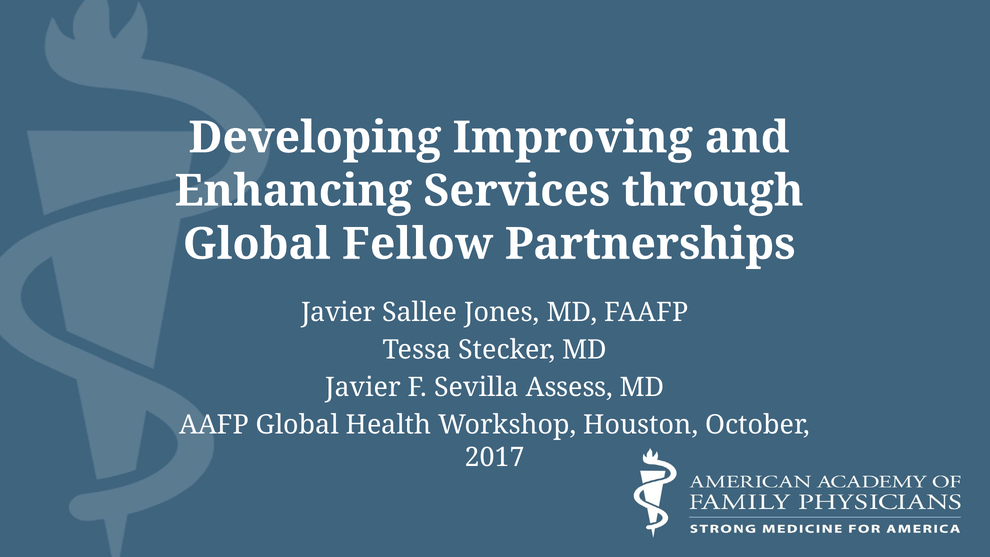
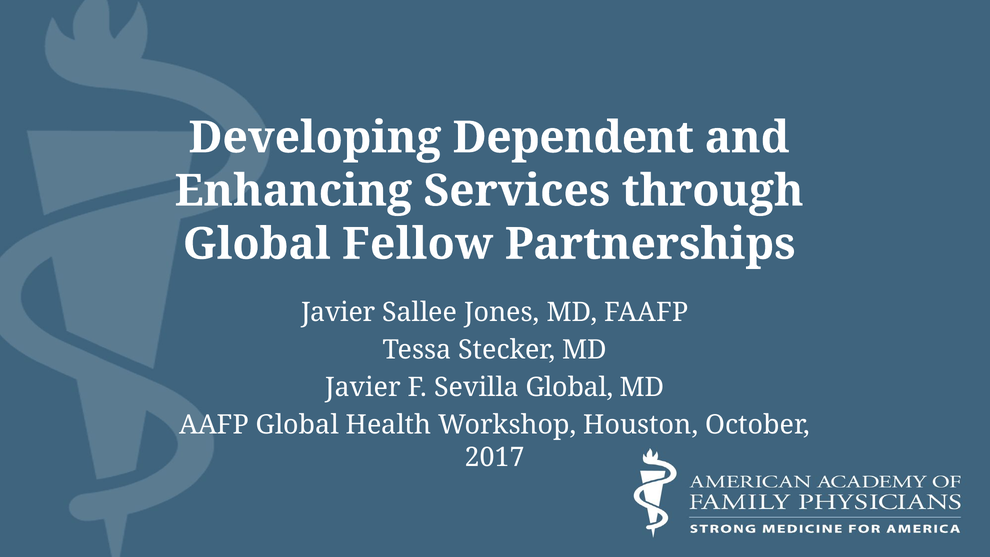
Improving: Improving -> Dependent
Sevilla Assess: Assess -> Global
